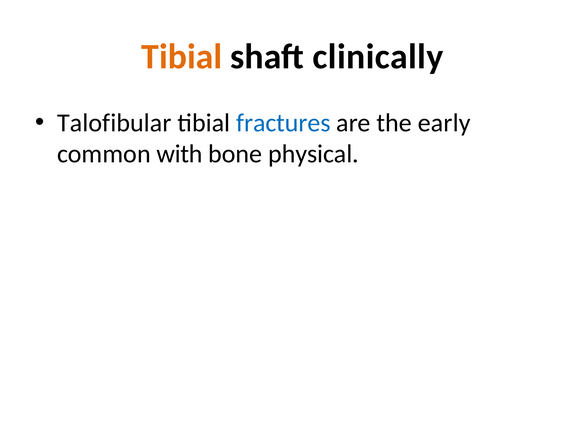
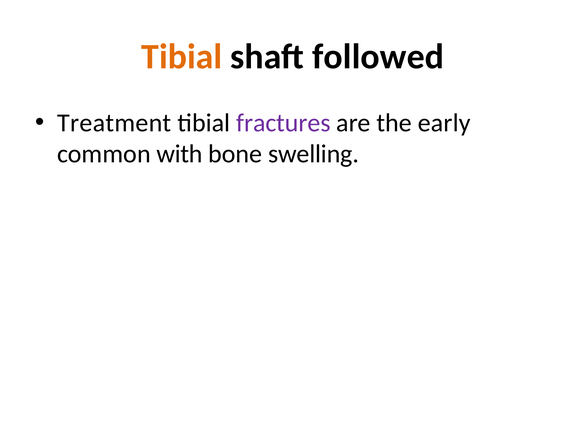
clinically: clinically -> followed
Talofibular: Talofibular -> Treatment
fractures colour: blue -> purple
physical: physical -> swelling
